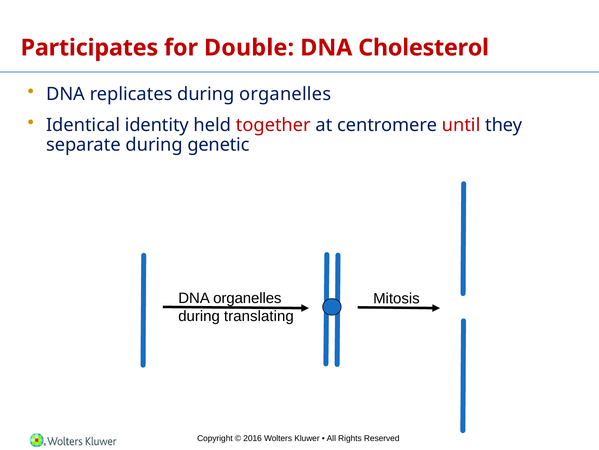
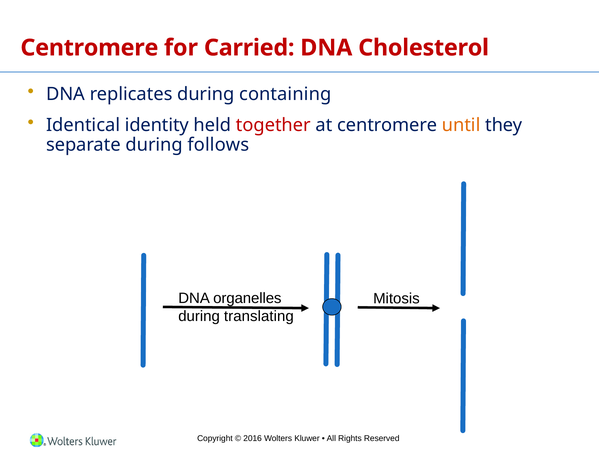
Participates at (89, 48): Participates -> Centromere
Double: Double -> Carried
during organelles: organelles -> containing
until colour: red -> orange
genetic: genetic -> follows
